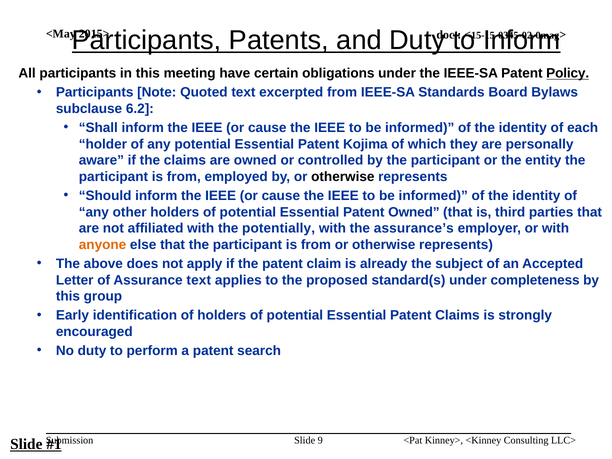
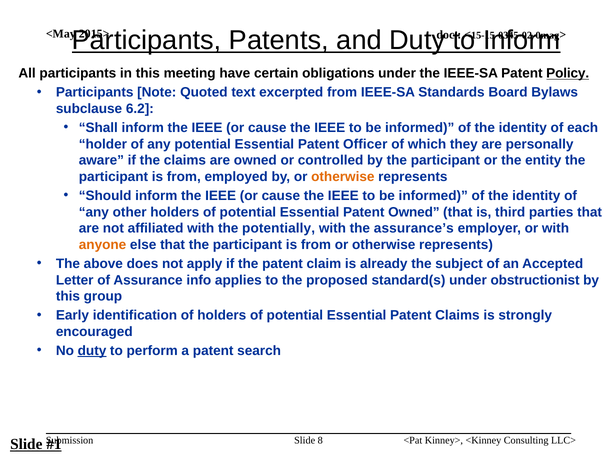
Kojima: Kojima -> Officer
otherwise at (343, 177) colour: black -> orange
Assurance text: text -> info
completeness: completeness -> obstructionist
duty at (92, 351) underline: none -> present
9: 9 -> 8
